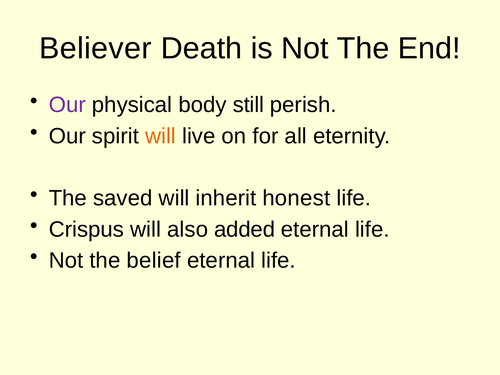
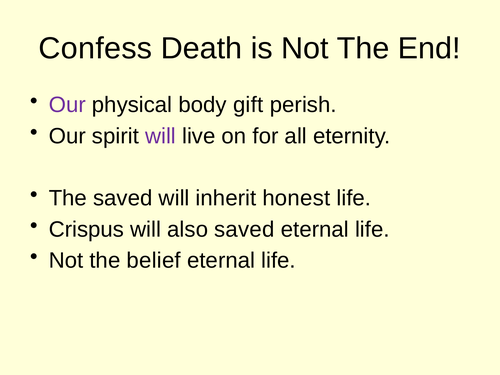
Believer: Believer -> Confess
still: still -> gift
will at (160, 136) colour: orange -> purple
also added: added -> saved
